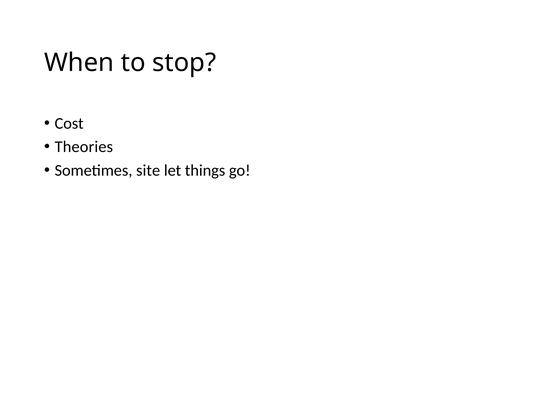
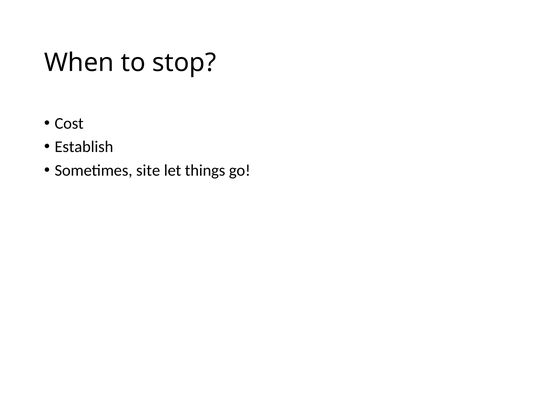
Theories: Theories -> Establish
